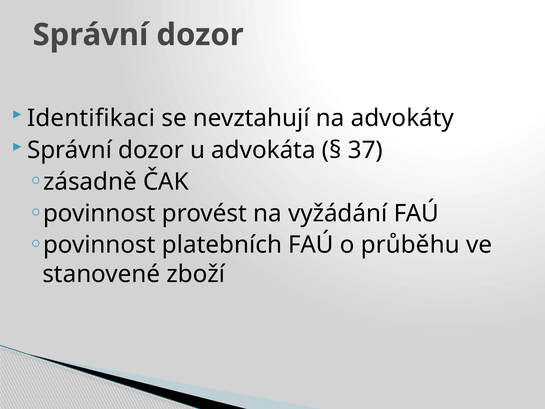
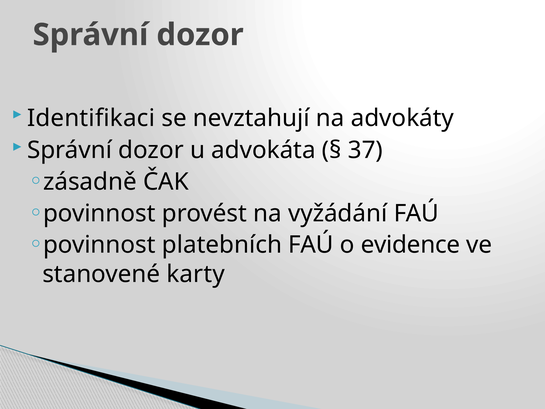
průběhu: průběhu -> evidence
zboží: zboží -> karty
